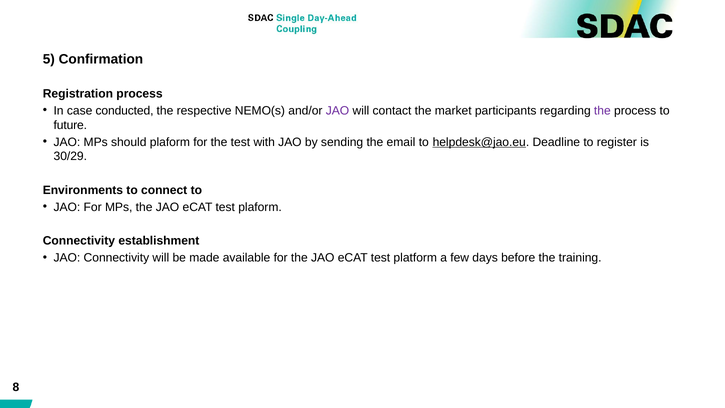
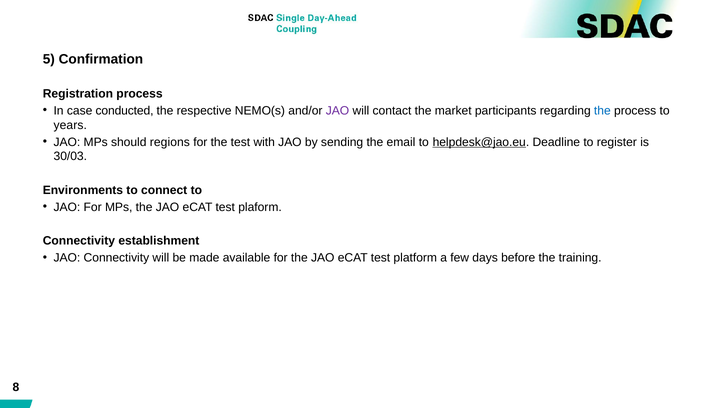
the at (602, 111) colour: purple -> blue
future: future -> years
should plaform: plaform -> regions
30/29: 30/29 -> 30/03
